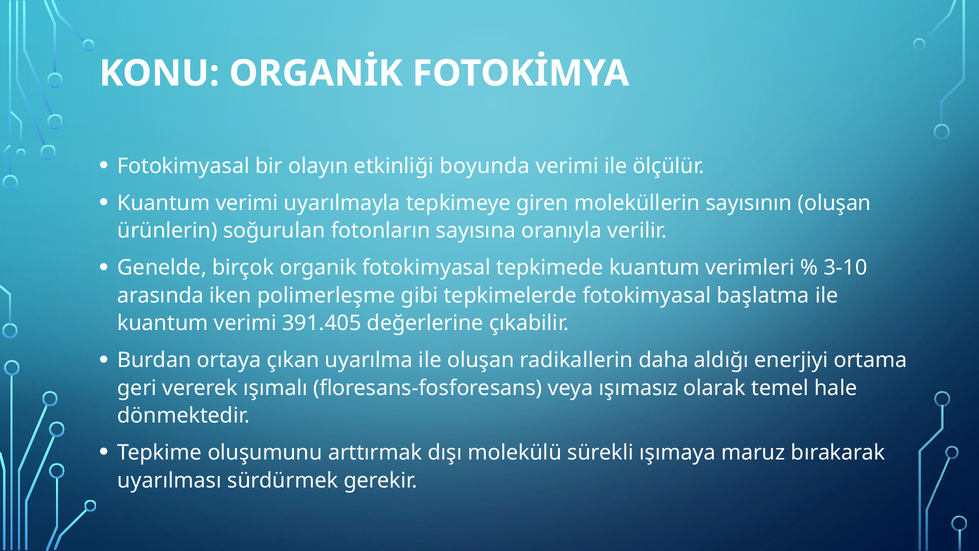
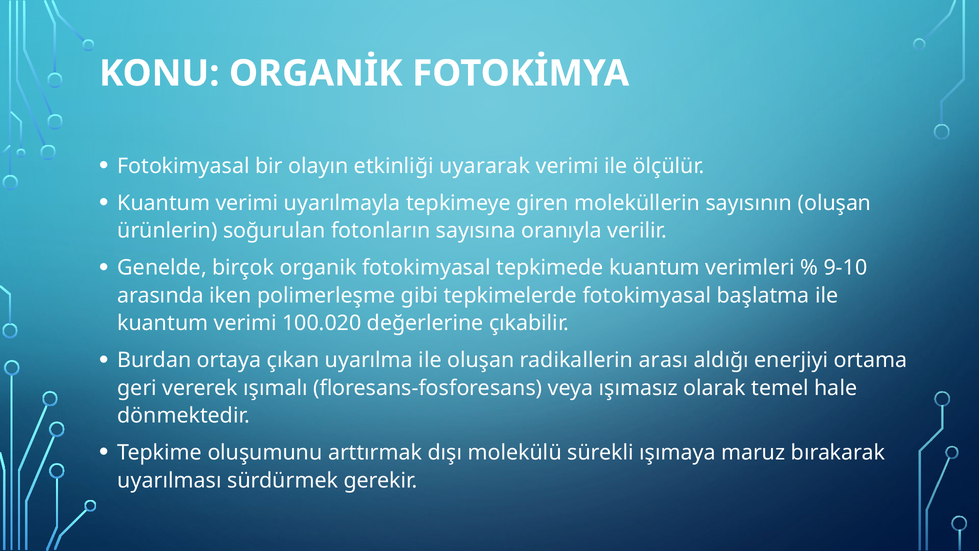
boyunda: boyunda -> uyararak
3-10: 3-10 -> 9-10
391.405: 391.405 -> 100.020
daha: daha -> arası
